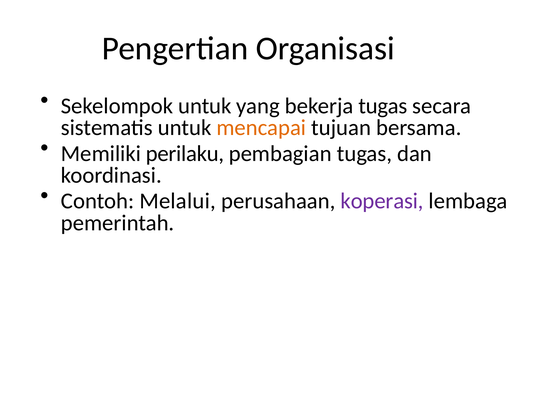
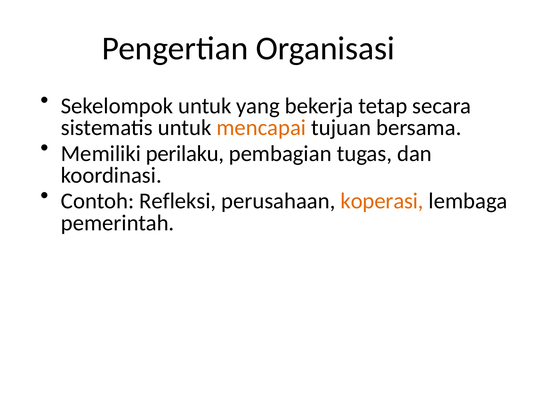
bekerja tugas: tugas -> tetap
Melalui: Melalui -> Refleksi
koperasi colour: purple -> orange
